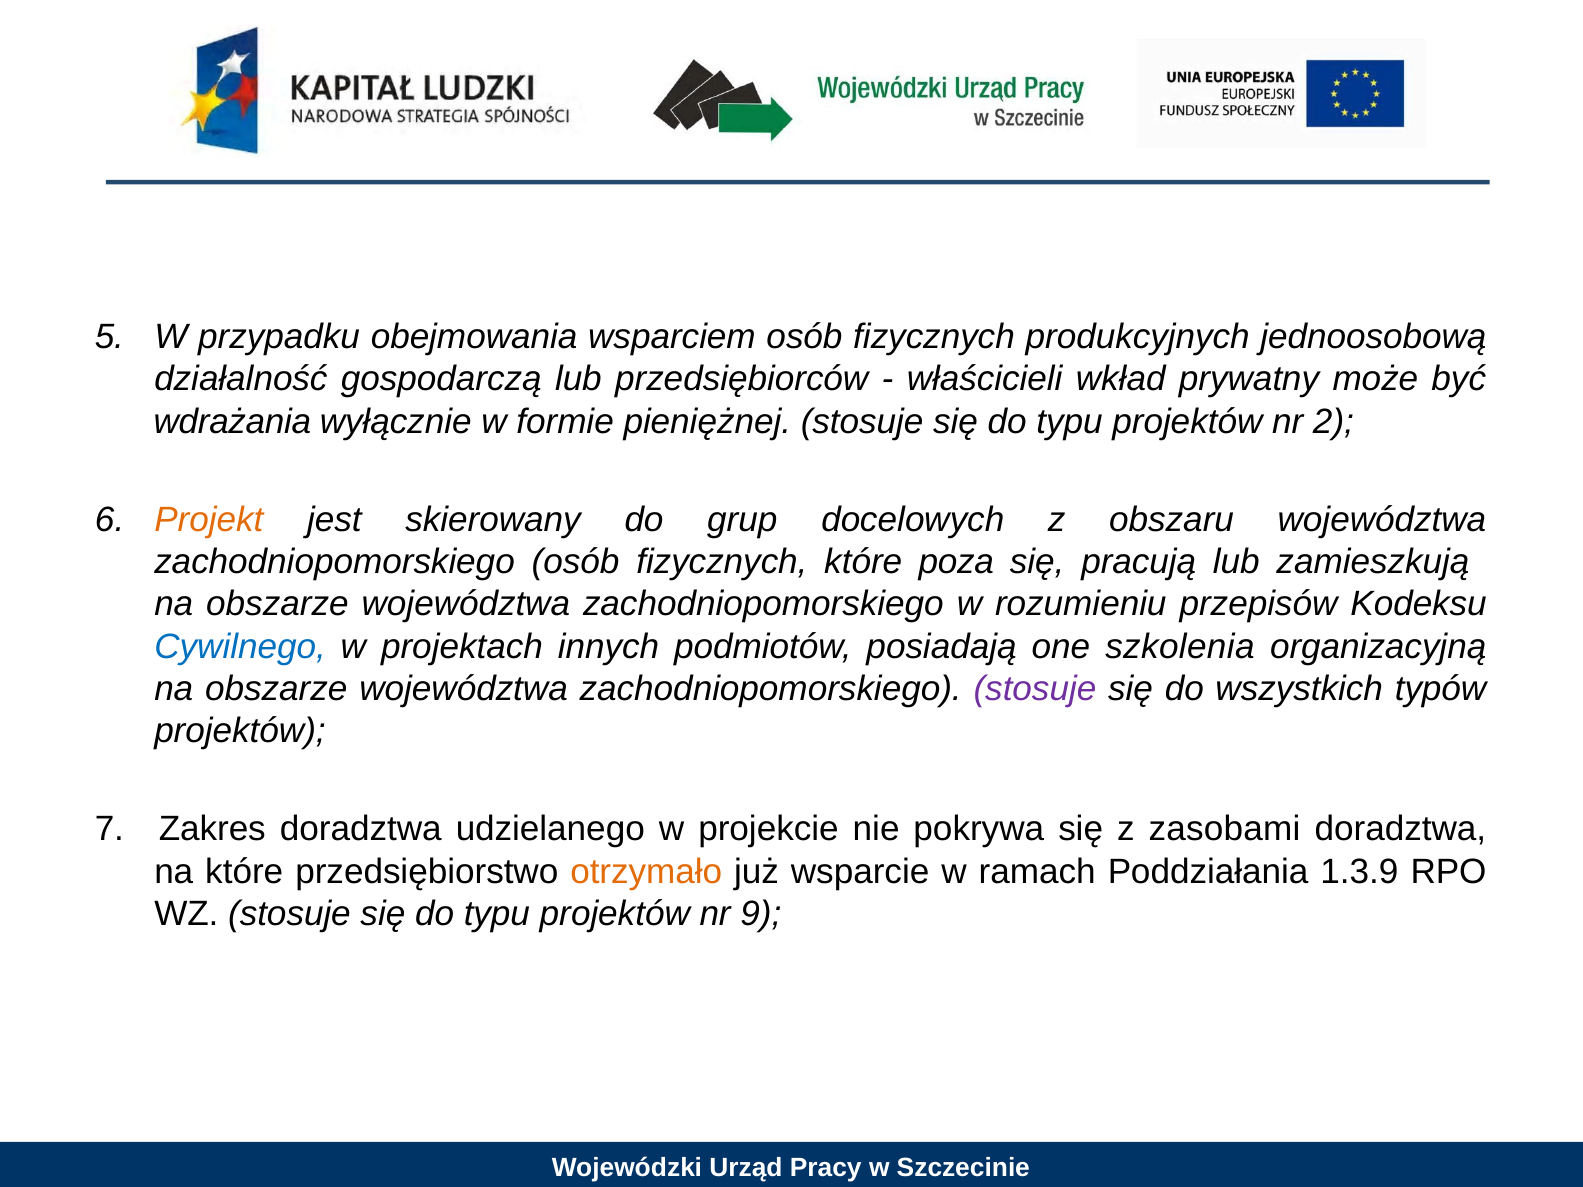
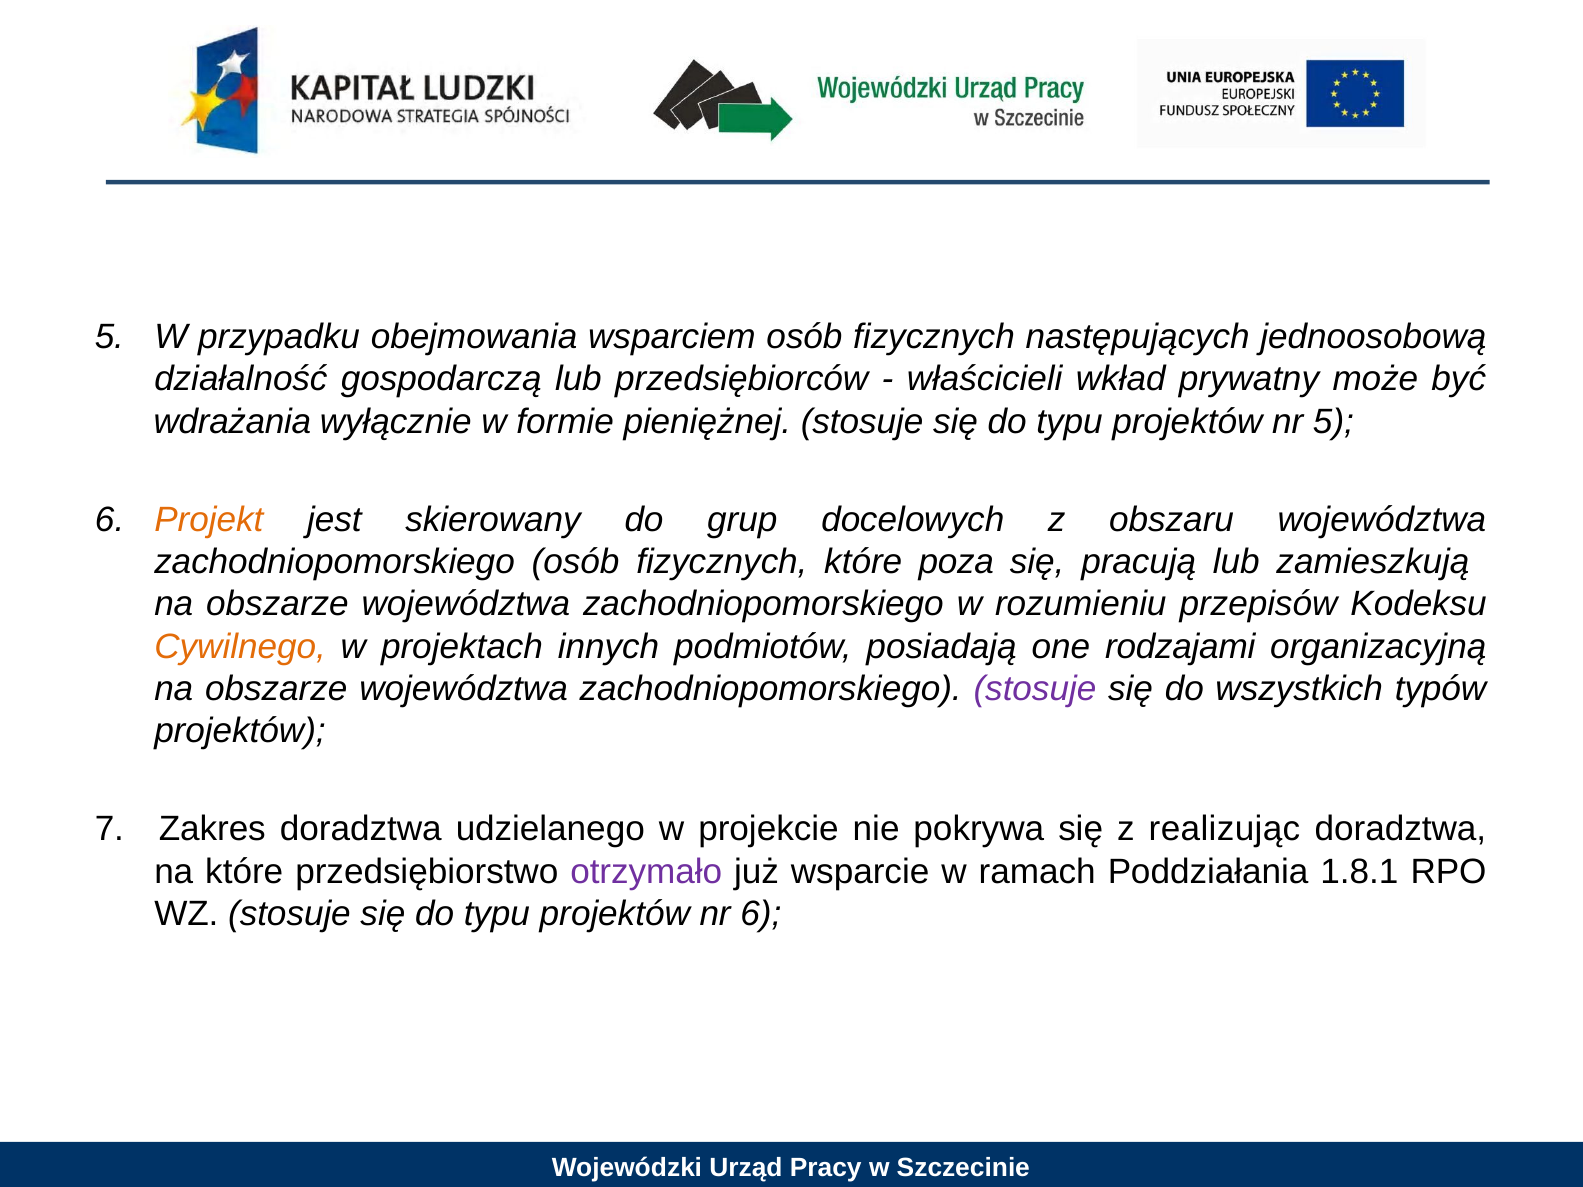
produkcyjnych: produkcyjnych -> następujących
nr 2: 2 -> 5
Cywilnego colour: blue -> orange
szkolenia: szkolenia -> rodzajami
zasobami: zasobami -> realizując
otrzymało colour: orange -> purple
1.3.9: 1.3.9 -> 1.8.1
nr 9: 9 -> 6
